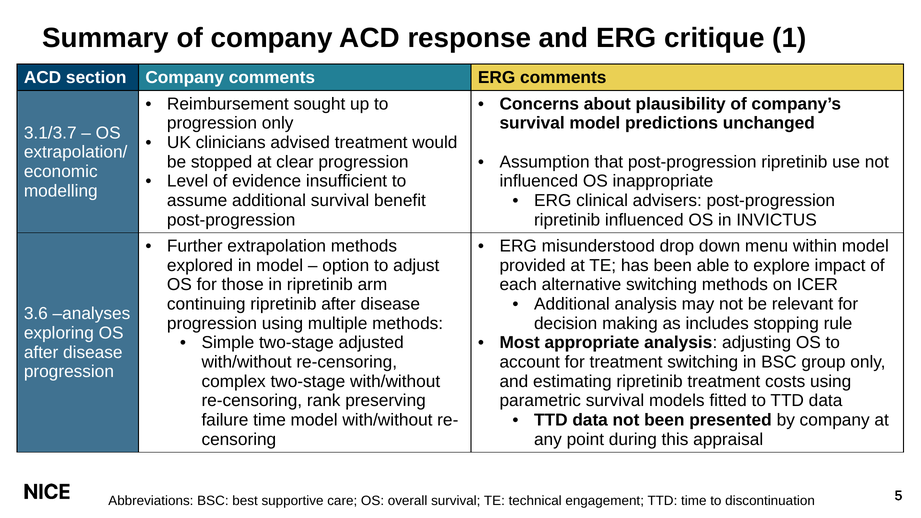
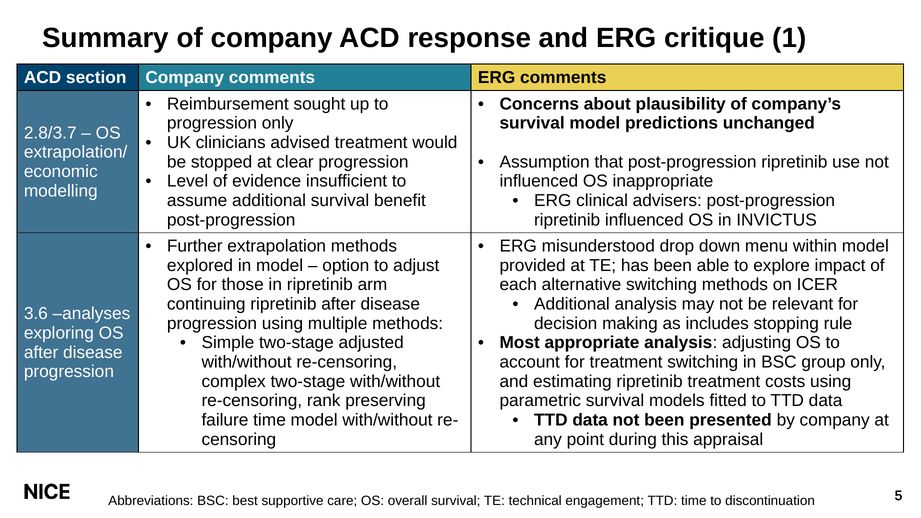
3.1/3.7: 3.1/3.7 -> 2.8/3.7
